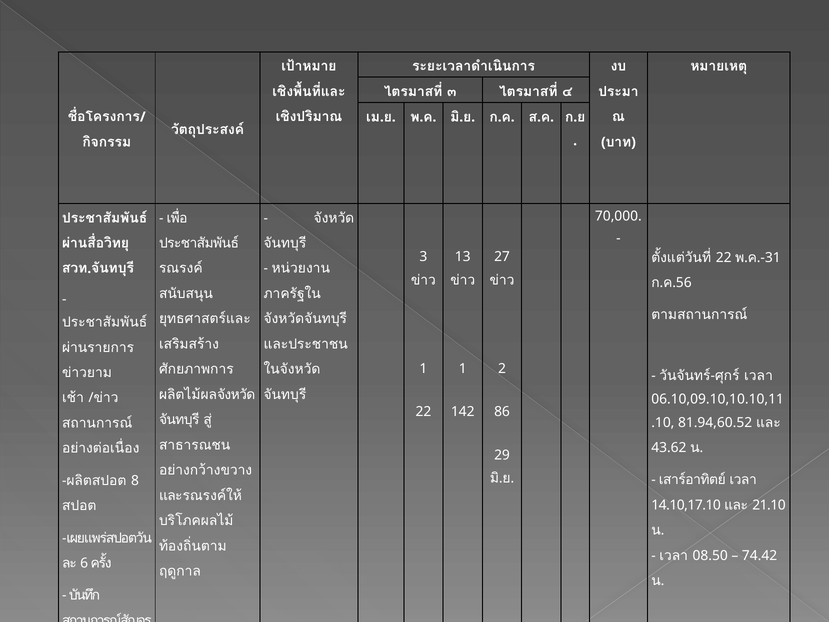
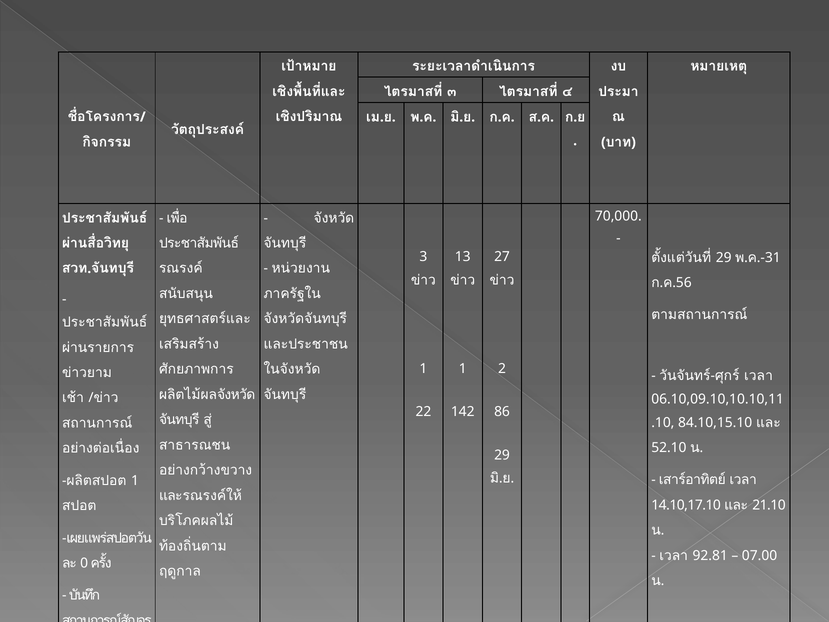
22 at (724, 257): 22 -> 29
81.94,60.52: 81.94,60.52 -> 84.10,15.10
43.62: 43.62 -> 52.10
8 at (135, 480): 8 -> 1
08.50: 08.50 -> 92.81
74.42: 74.42 -> 07.00
6 at (84, 563): 6 -> 0
